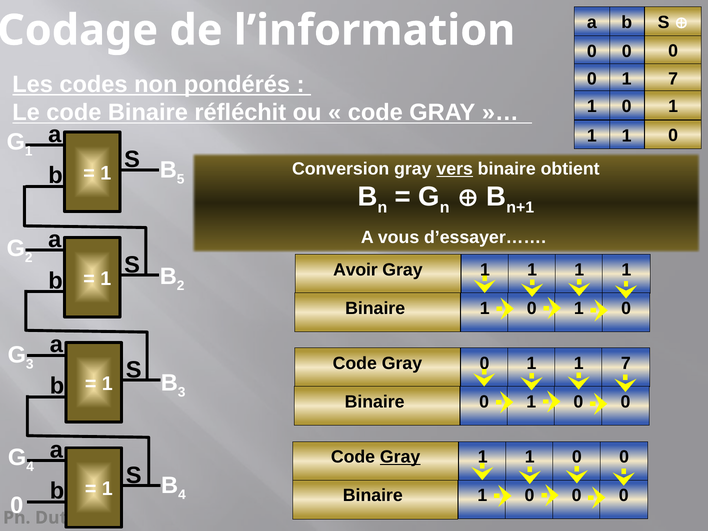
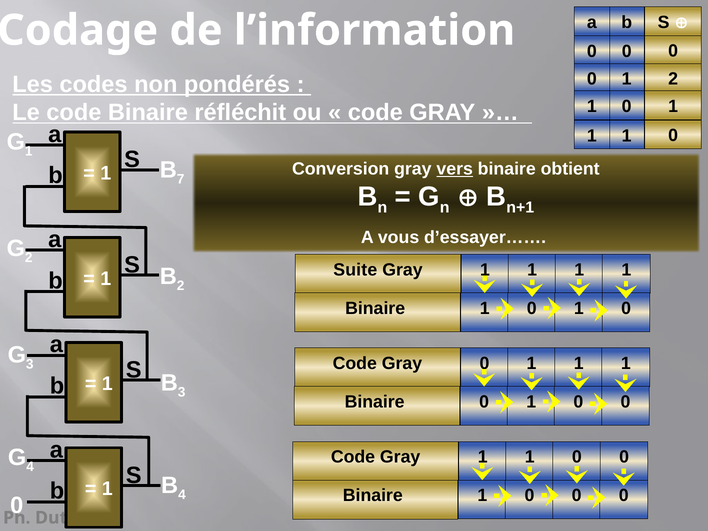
0 7: 7 -> 2
5: 5 -> 7
Avoir: Avoir -> Suite
7 at (626, 363): 7 -> 1
Gray at (400, 457) underline: present -> none
